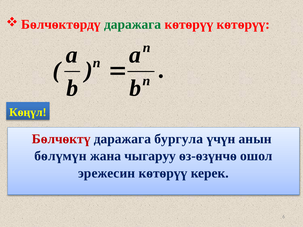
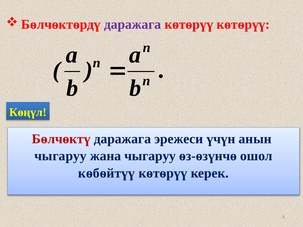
даражага at (133, 24) colour: green -> purple
бургула: бургула -> эрежеси
бѳлүмүн at (60, 156): бѳлүмүн -> чыгаруу
эрежесин: эрежесин -> кѳбѳйтүү
